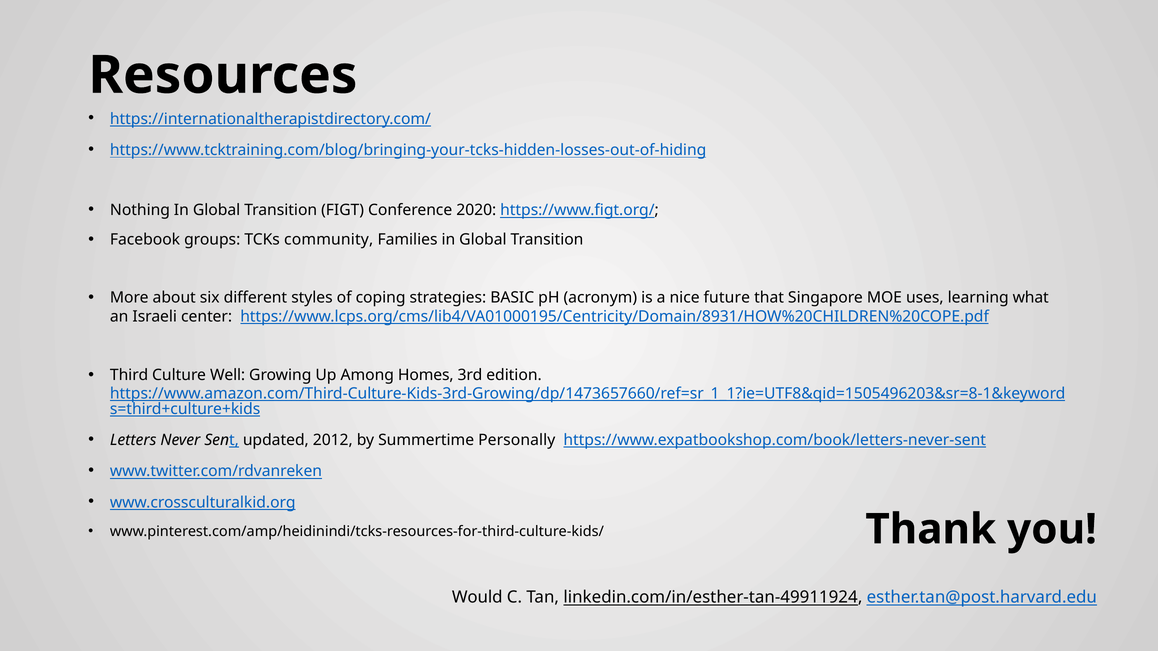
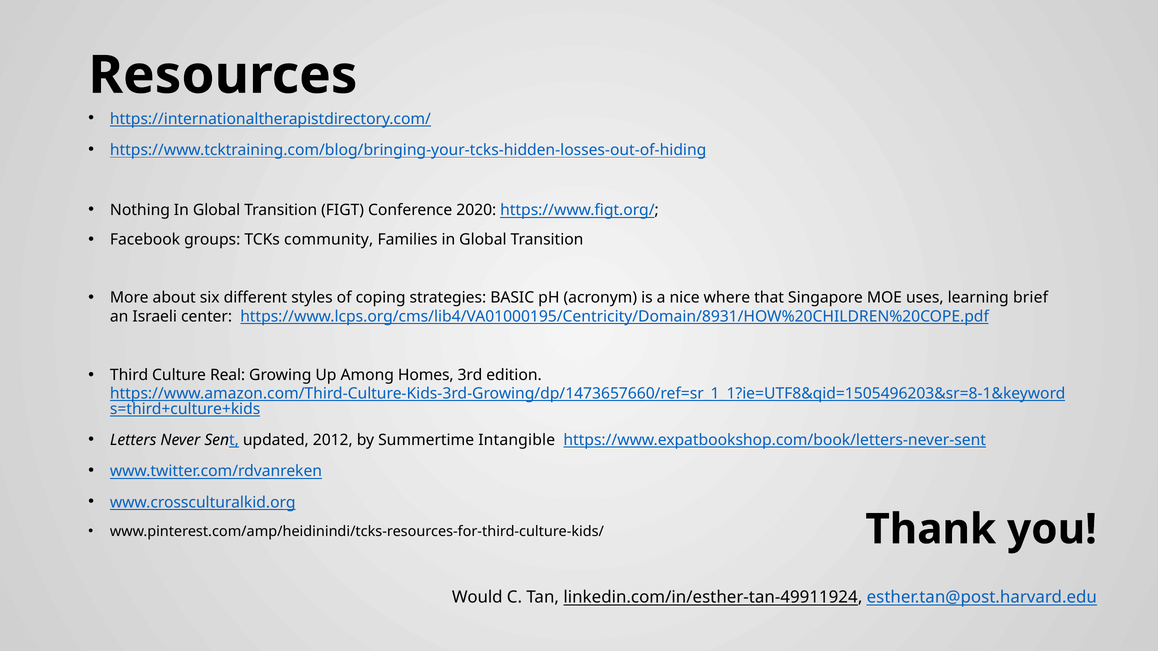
future: future -> where
what: what -> brief
Well: Well -> Real
Personally: Personally -> Intangible
